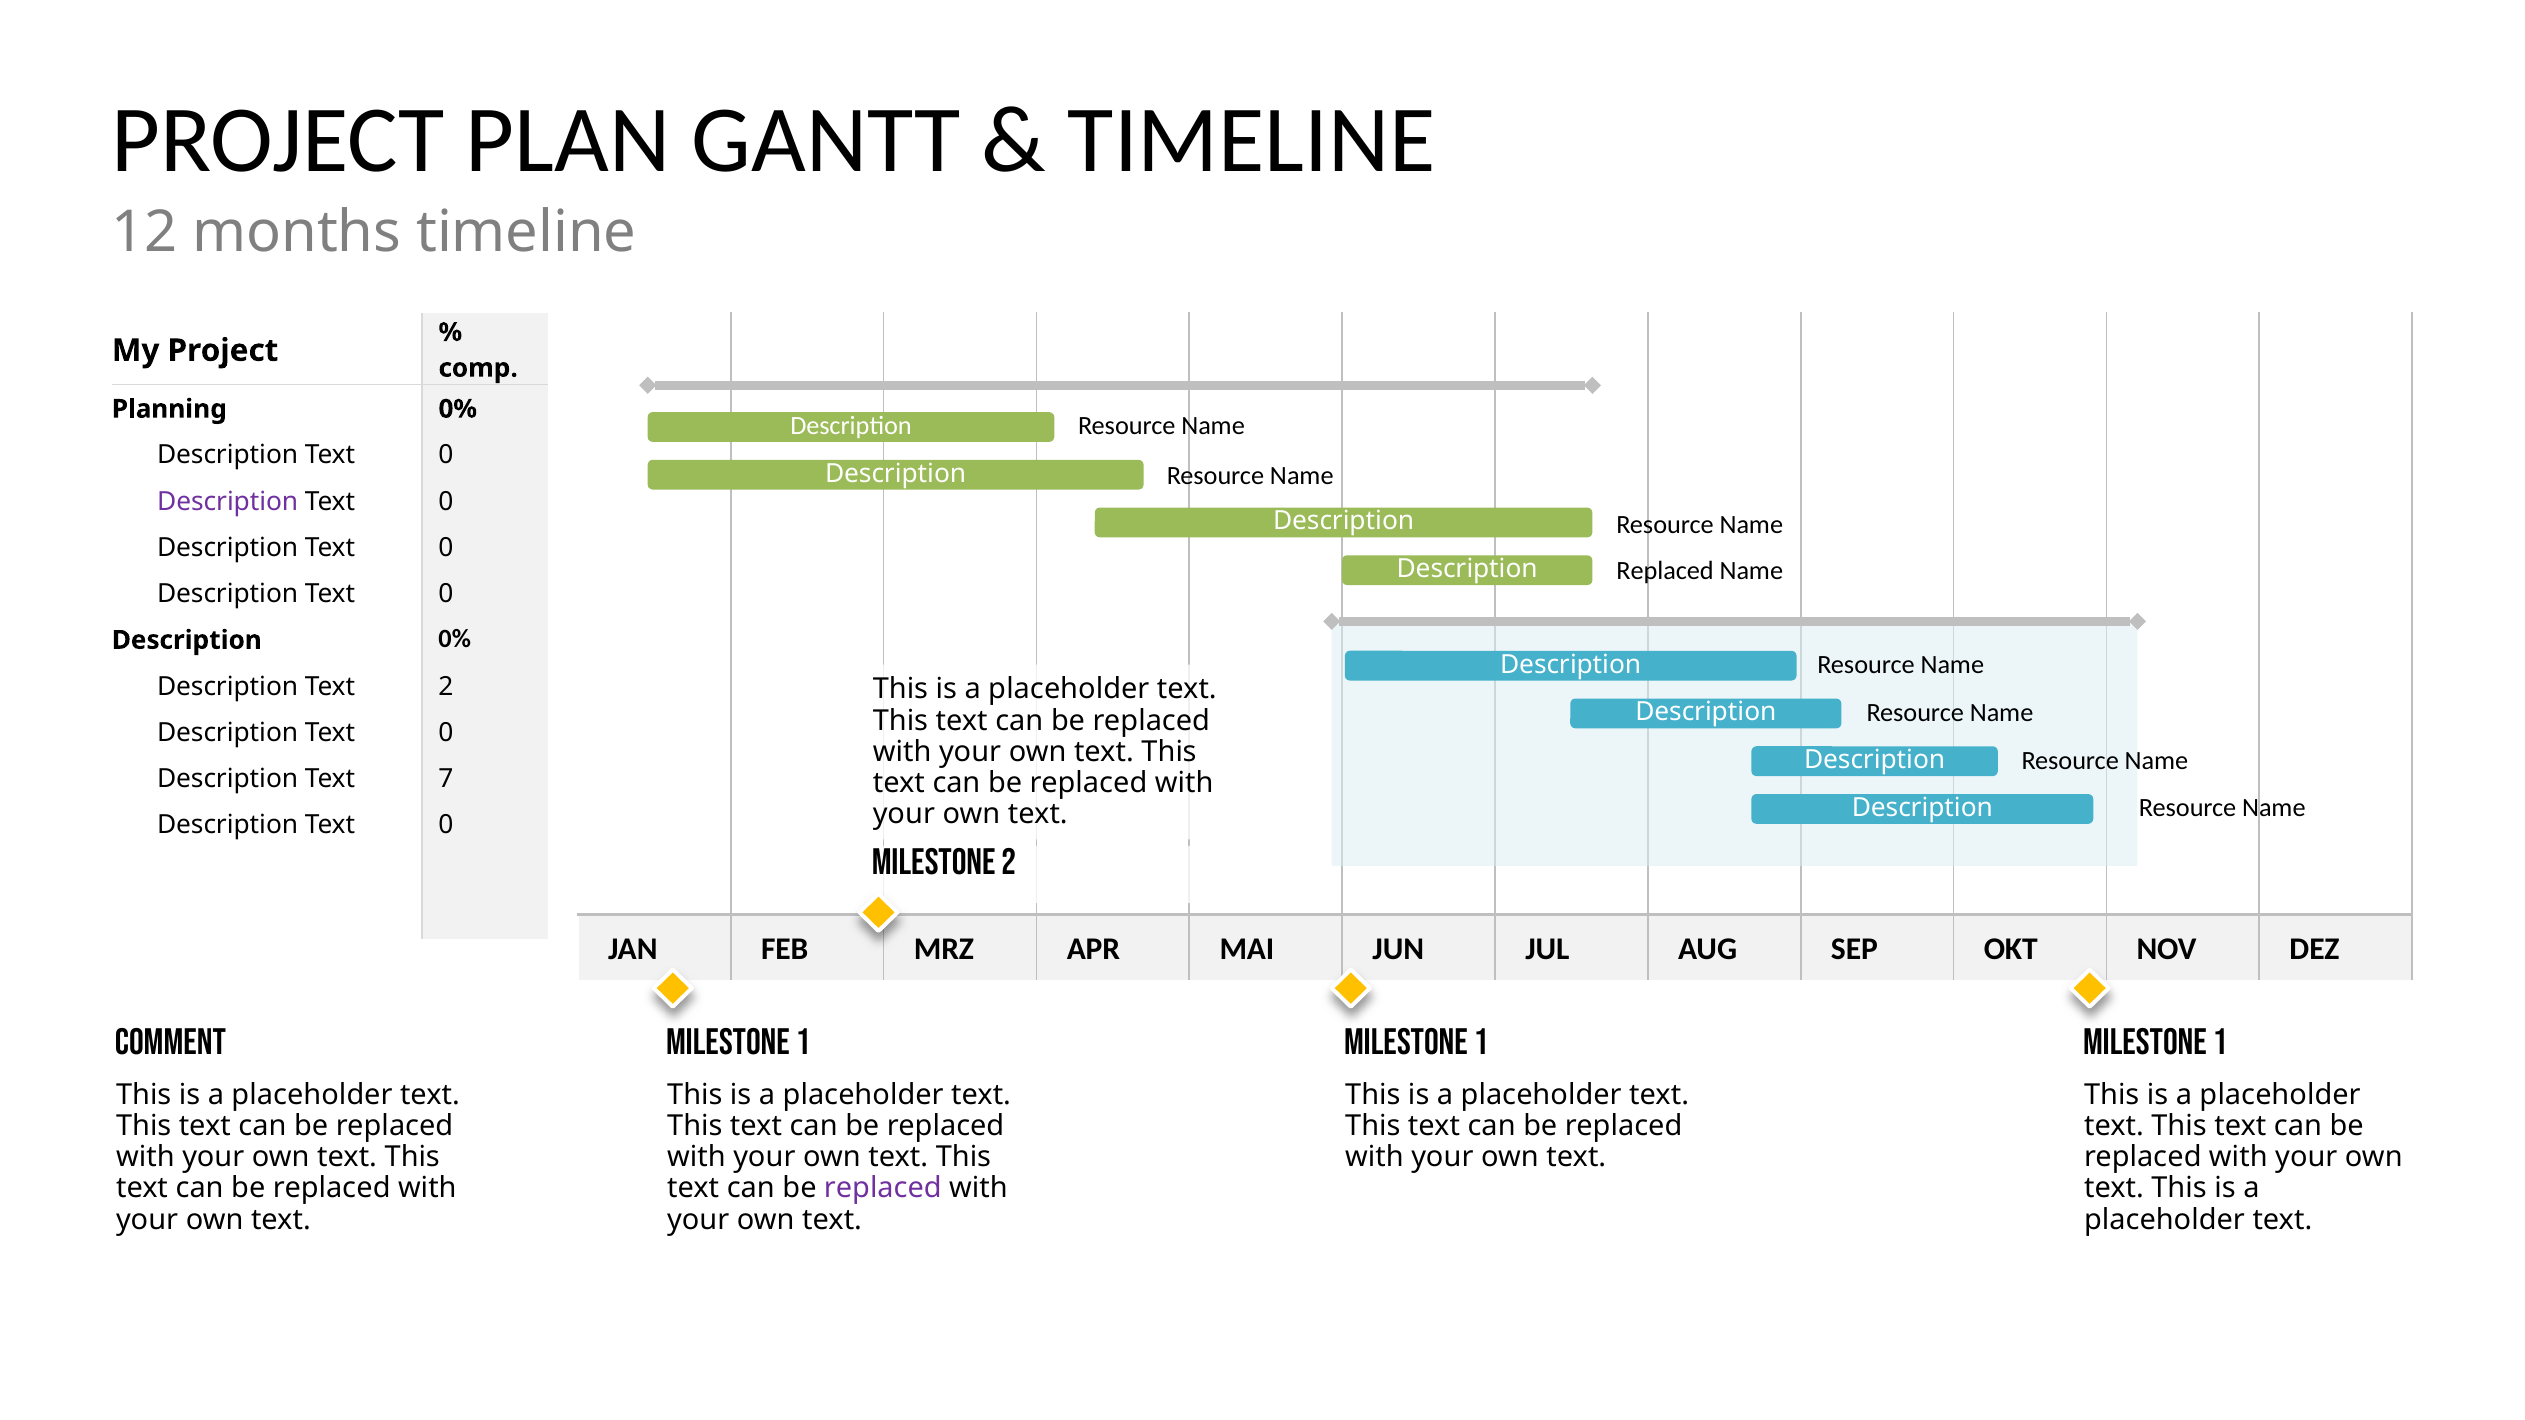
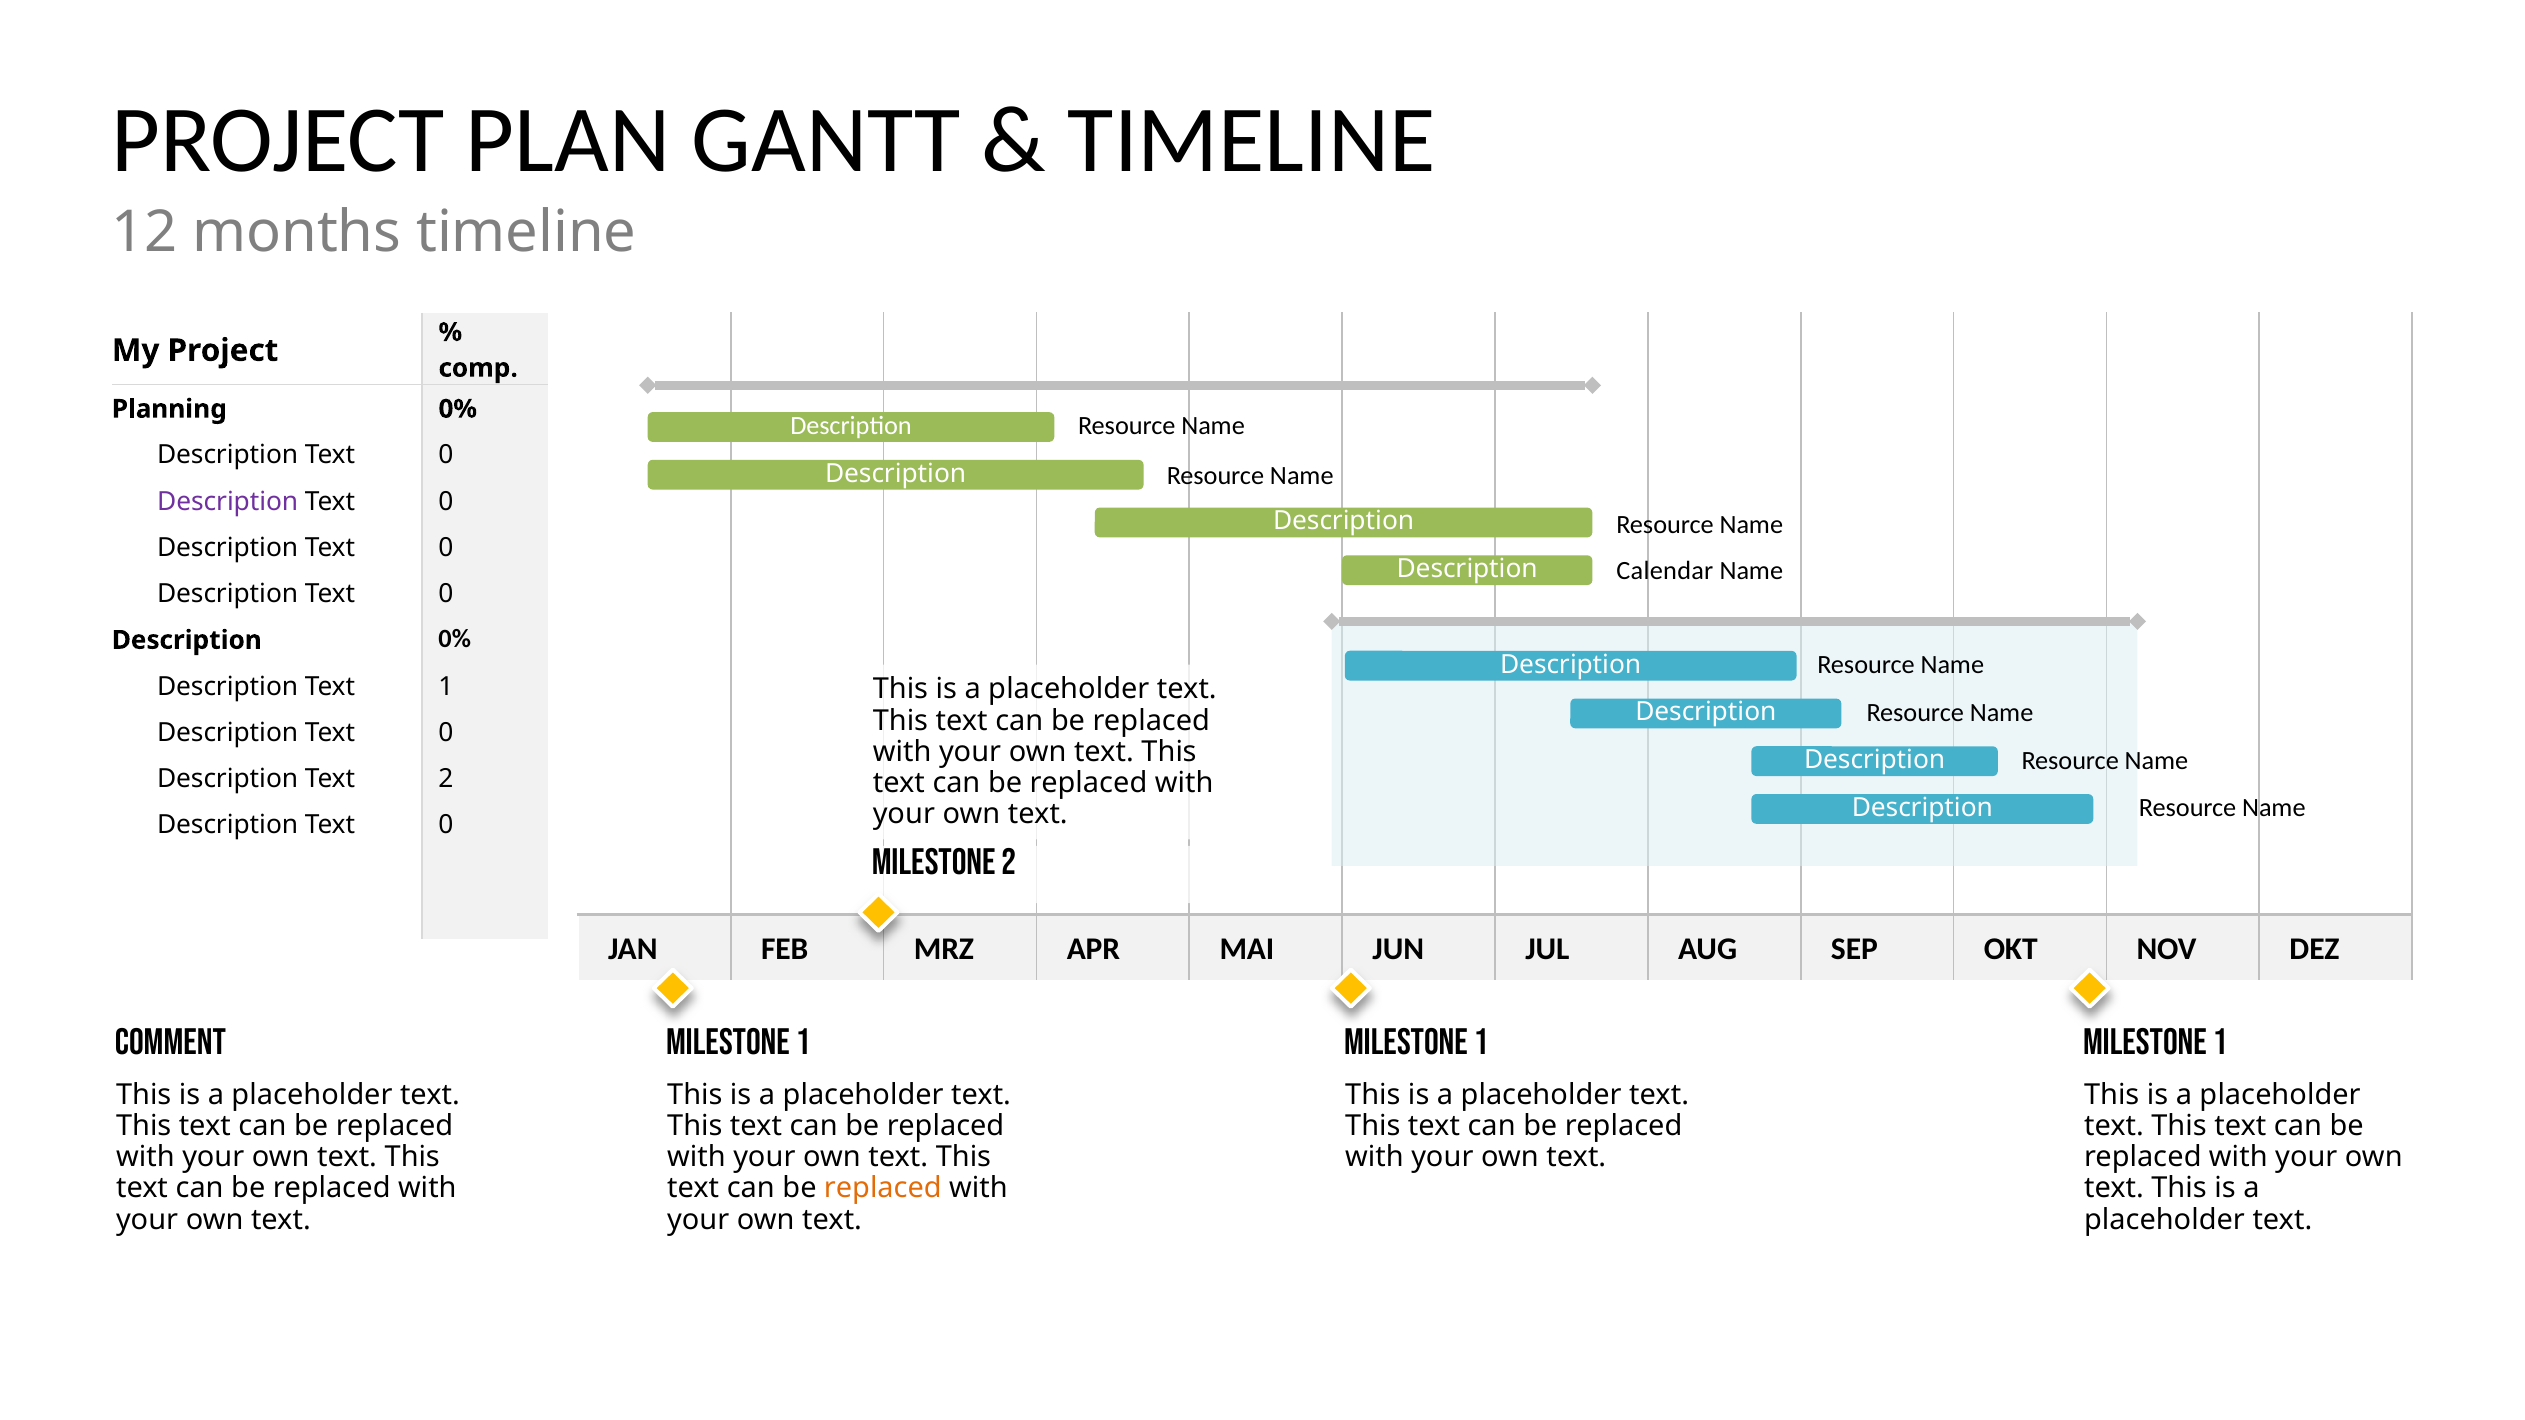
Replaced at (1665, 571): Replaced -> Calendar
Text 2: 2 -> 1
Text 7: 7 -> 2
replaced at (883, 1188) colour: purple -> orange
